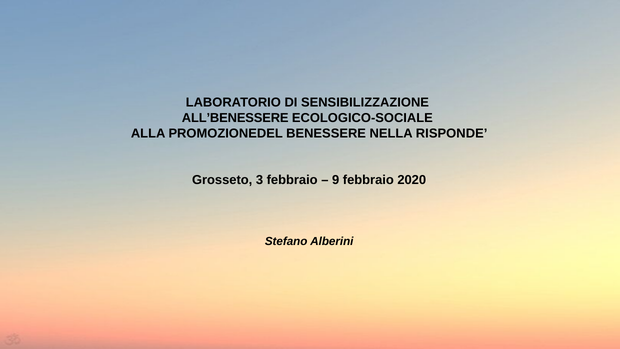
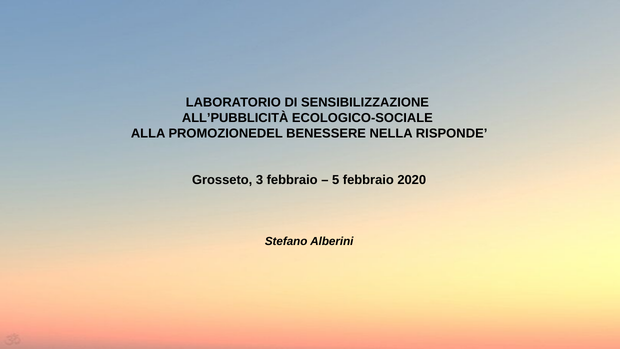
ALL’BENESSERE: ALL’BENESSERE -> ALL’PUBBLICITÀ
9: 9 -> 5
